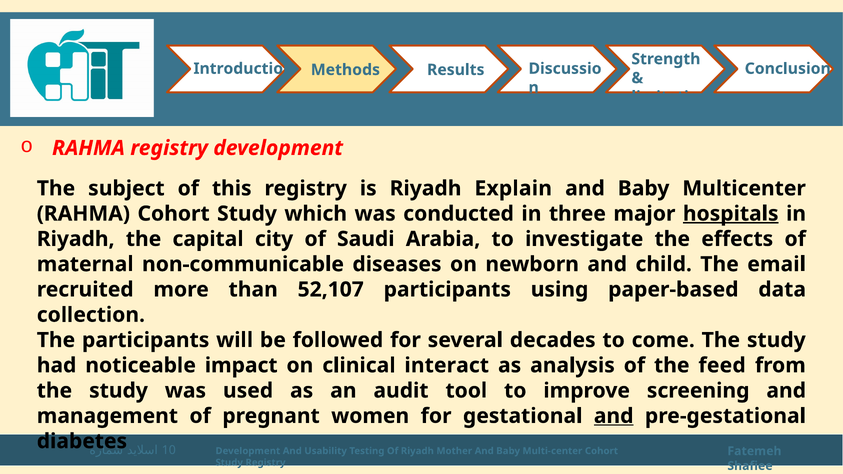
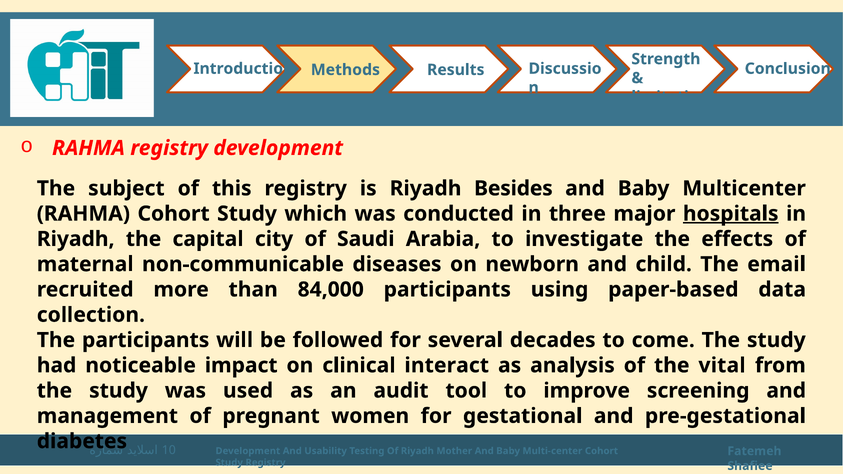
Explain: Explain -> Besides
52,107: 52,107 -> 84,000
feed: feed -> vital
and at (614, 416) underline: present -> none
